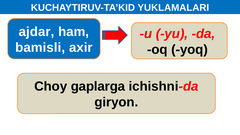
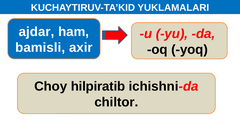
gaplarga: gaplarga -> hilpiratib
giryon: giryon -> chiltor
